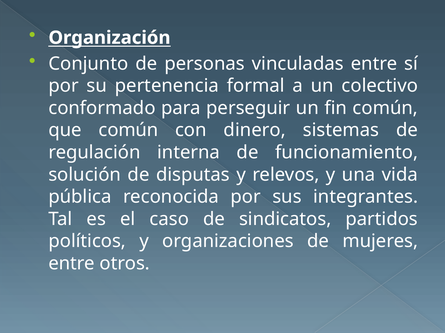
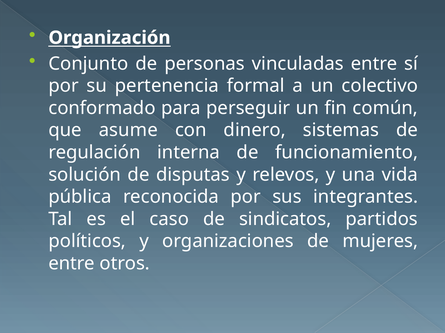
que común: común -> asume
